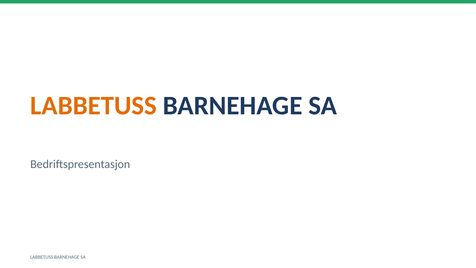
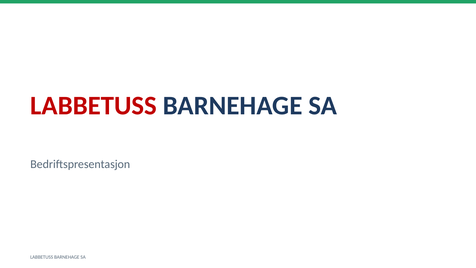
LABBETUSS at (94, 106) colour: orange -> red
